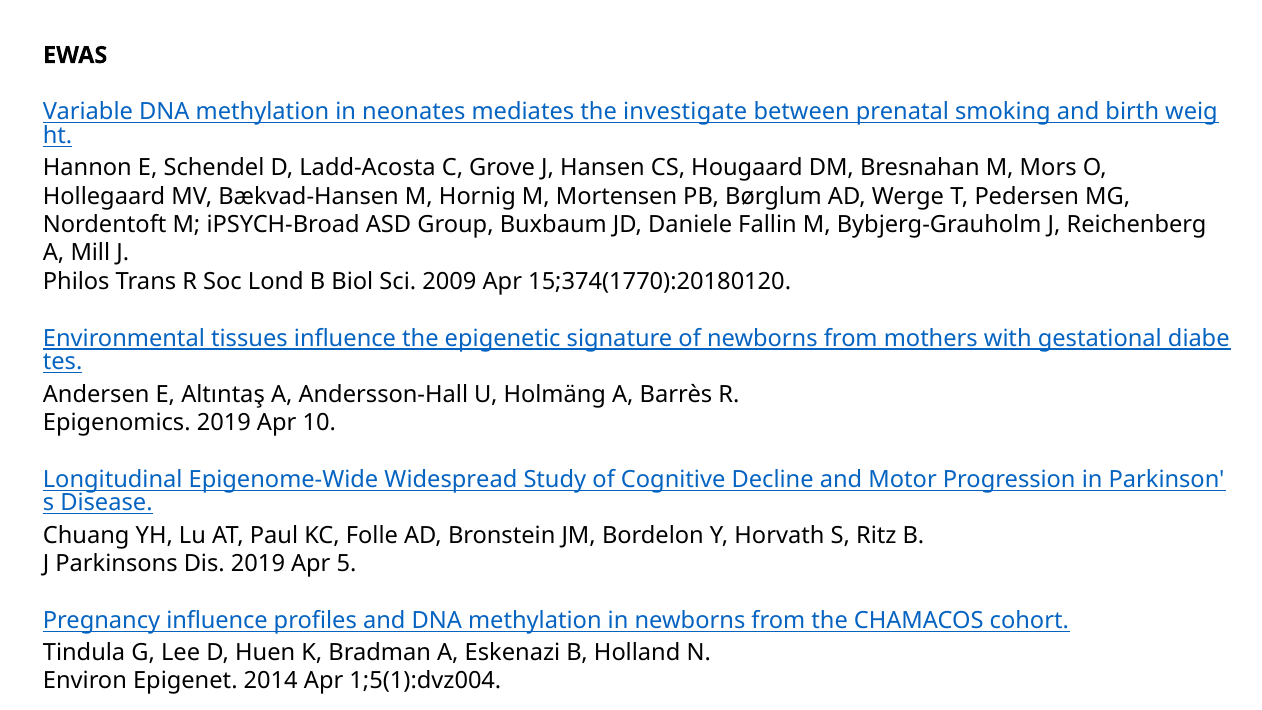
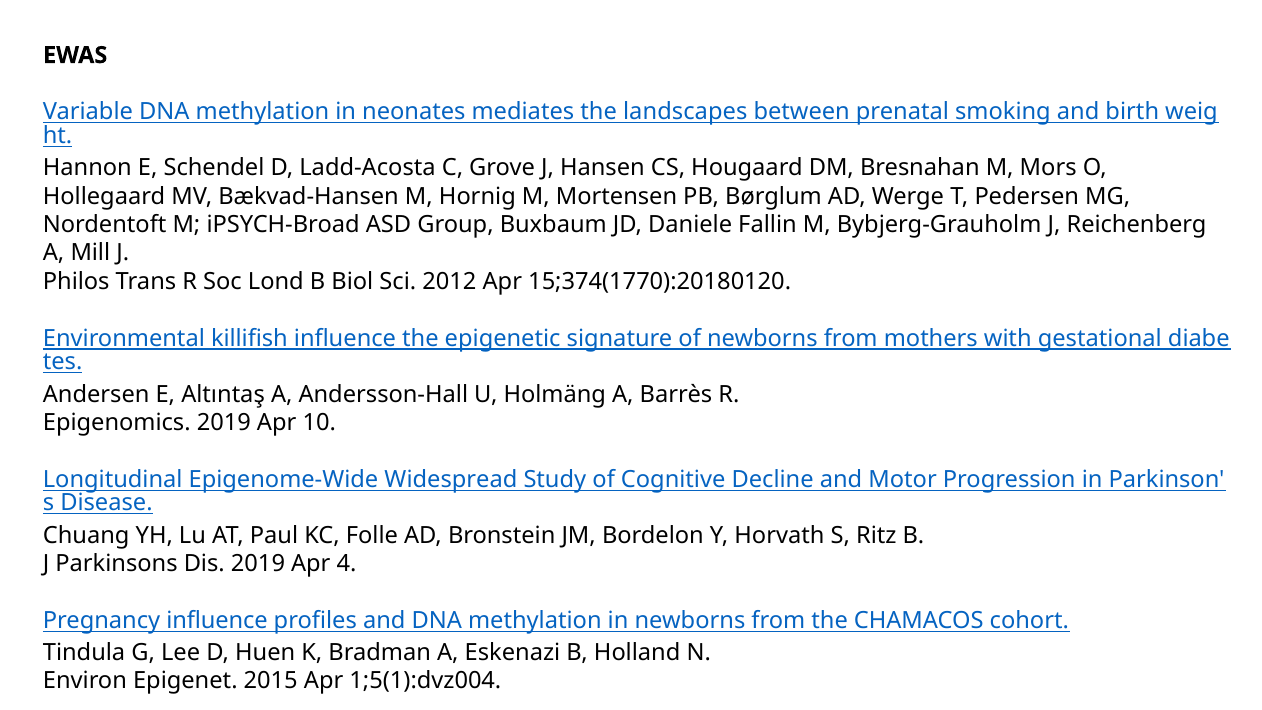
investigate: investigate -> landscapes
2009: 2009 -> 2012
tissues: tissues -> killifish
5: 5 -> 4
2014: 2014 -> 2015
